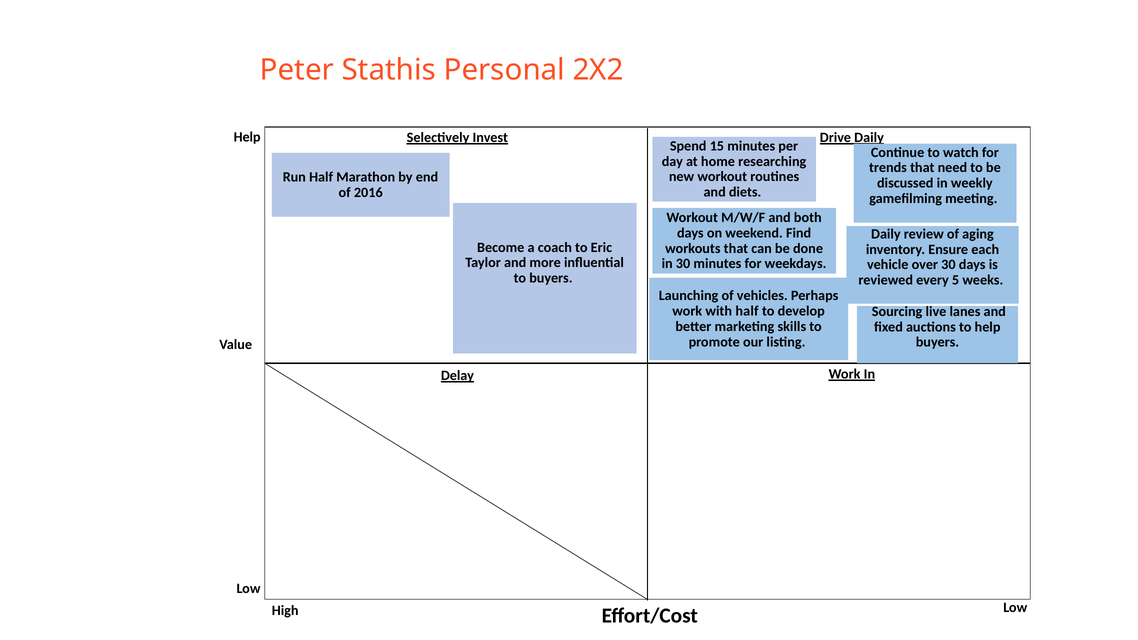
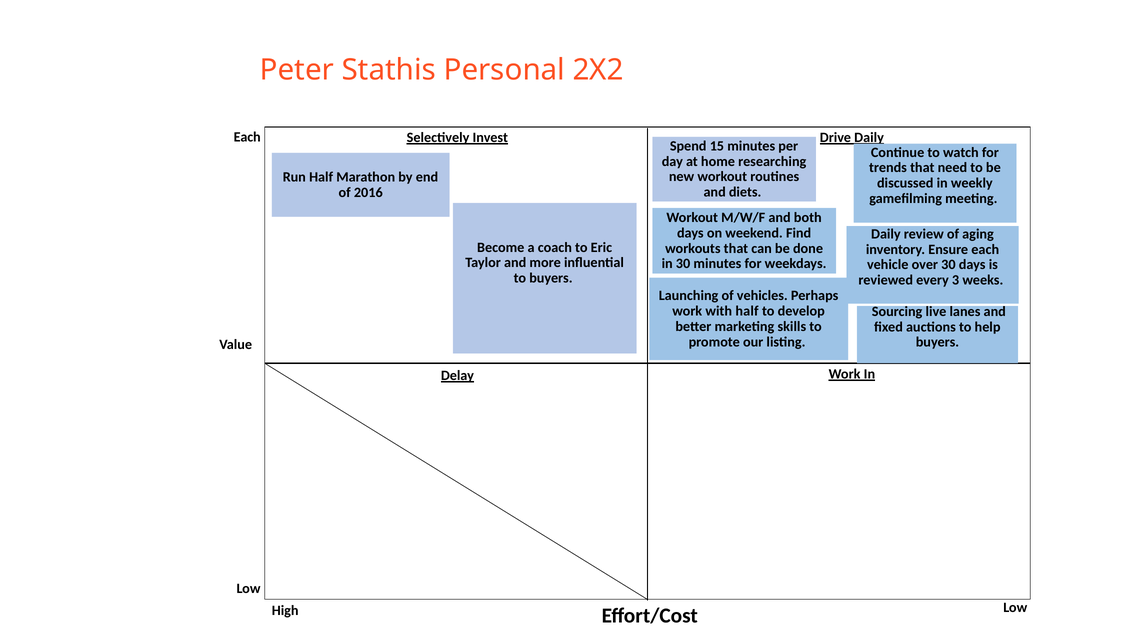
Help at (247, 137): Help -> Each
5: 5 -> 3
